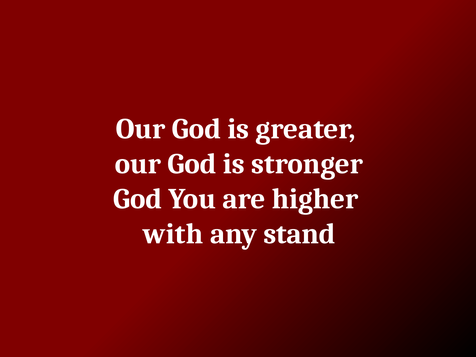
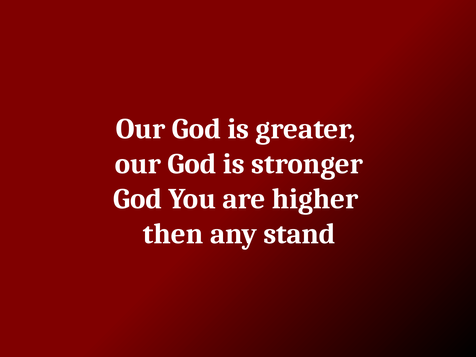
with: with -> then
